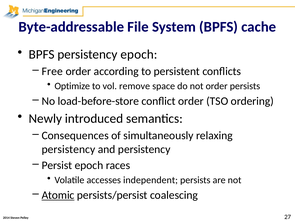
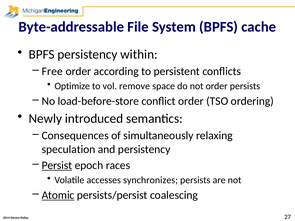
persistency epoch: epoch -> within
persistency at (68, 149): persistency -> speculation
Persist underline: none -> present
independent: independent -> synchronizes
